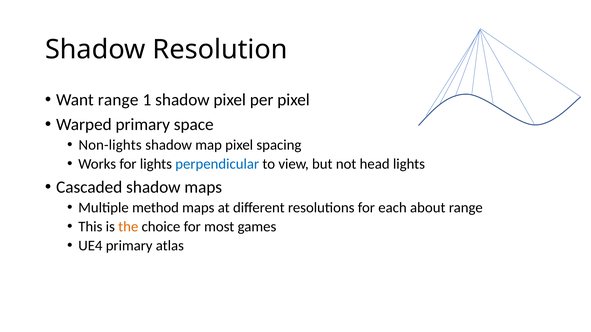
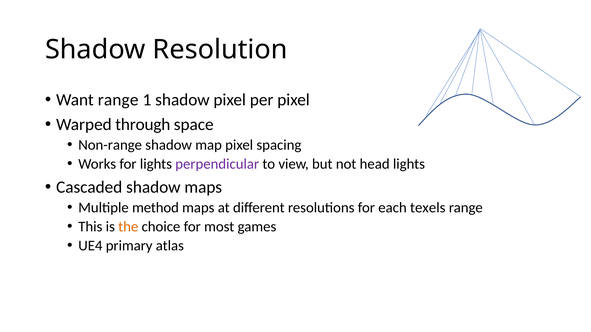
Warped primary: primary -> through
Non-lights: Non-lights -> Non-range
perpendicular colour: blue -> purple
about: about -> texels
